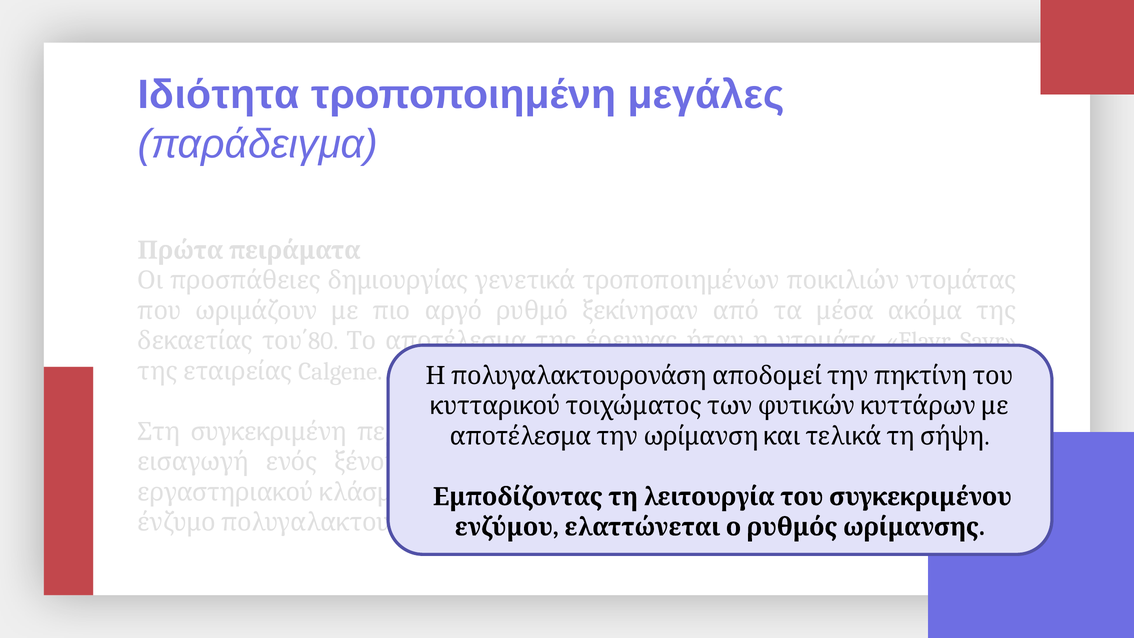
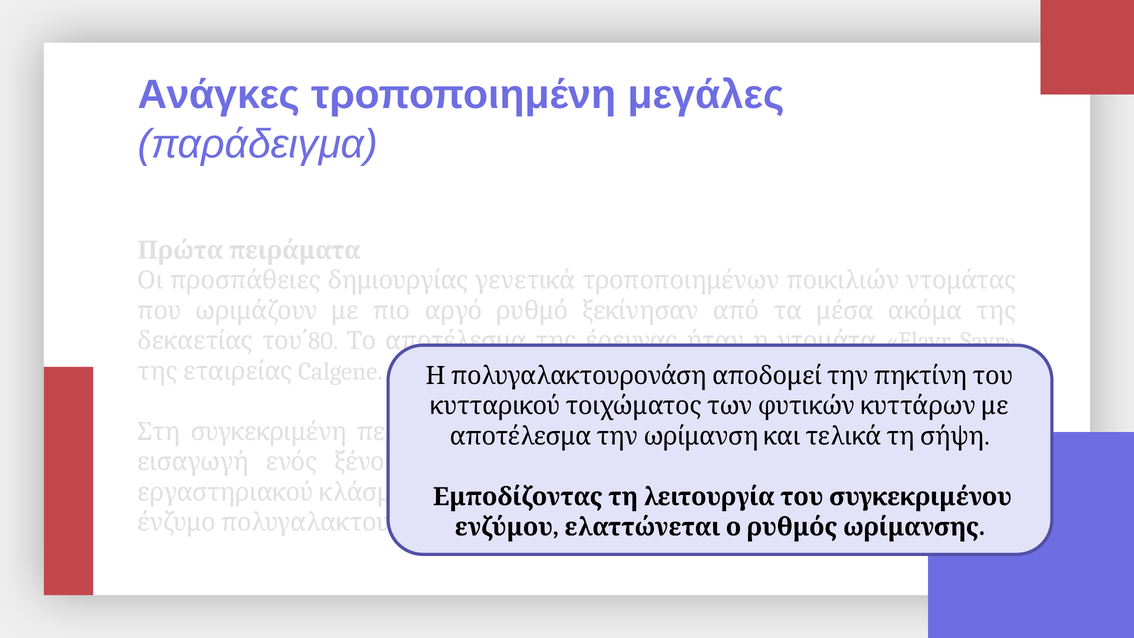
Ιδιότητα: Ιδιότητα -> Ανάγκες
